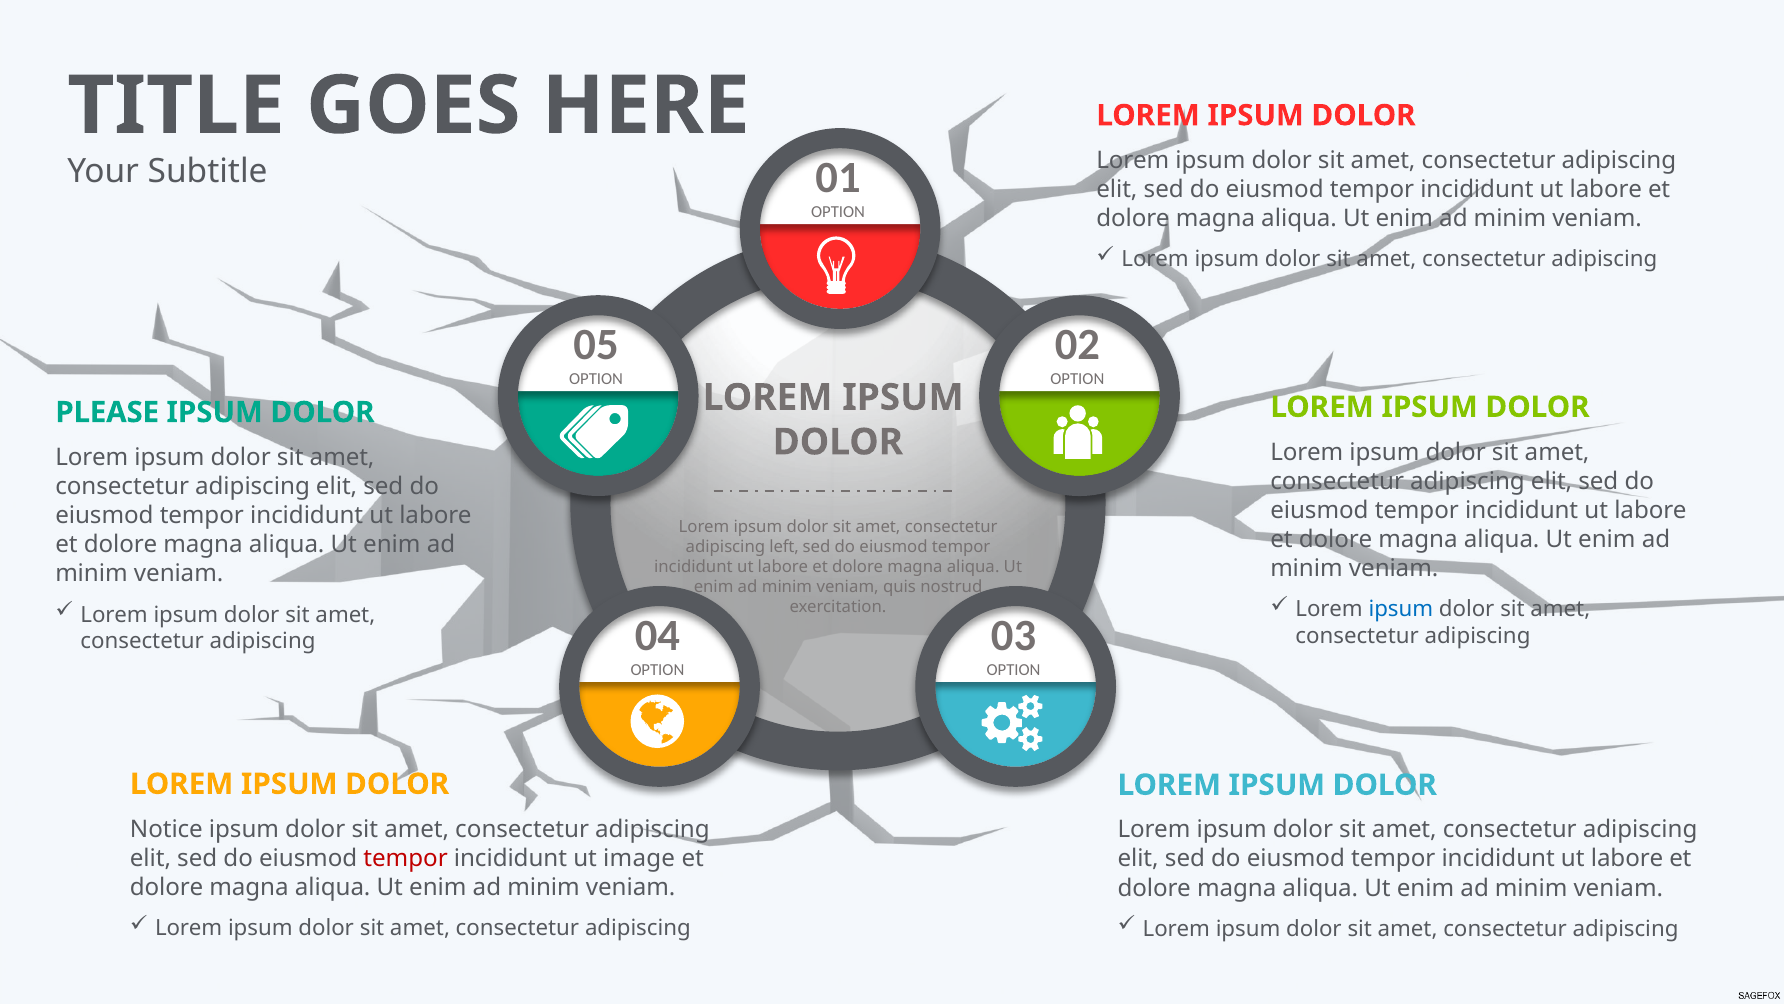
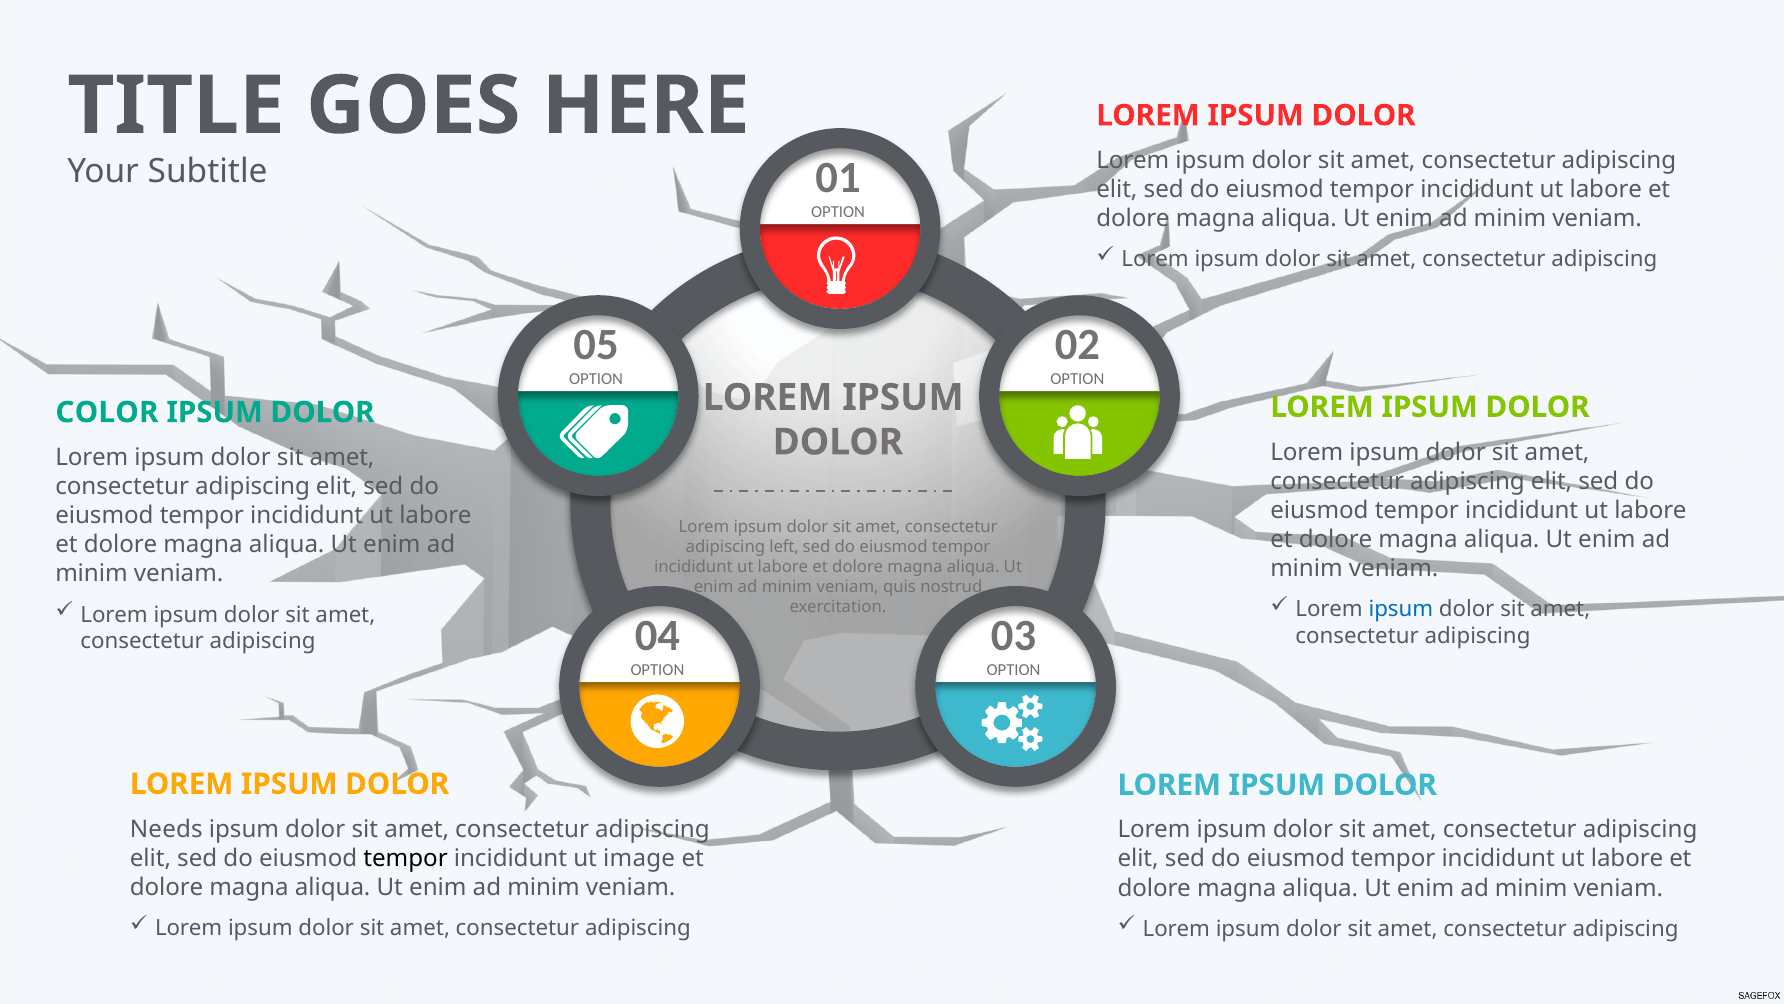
PLEASE: PLEASE -> COLOR
Notice: Notice -> Needs
tempor at (406, 858) colour: red -> black
